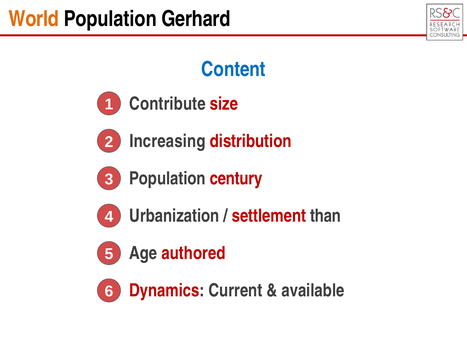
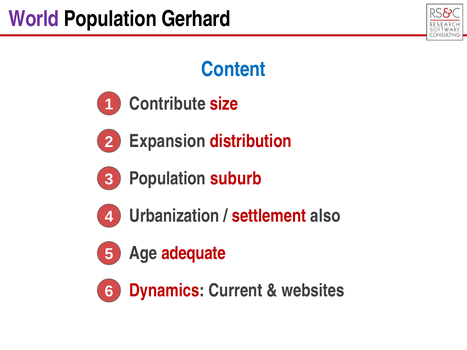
World colour: orange -> purple
Increasing: Increasing -> Expansion
century: century -> suburb
than: than -> also
authored: authored -> adequate
available: available -> websites
